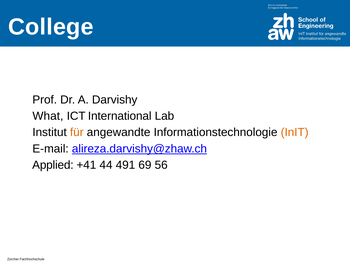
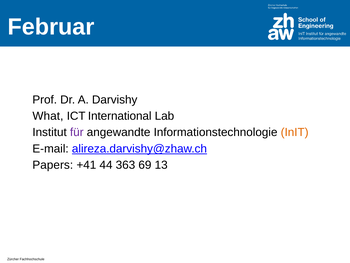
College: College -> Februar
für colour: orange -> purple
Applied: Applied -> Papers
491: 491 -> 363
56: 56 -> 13
